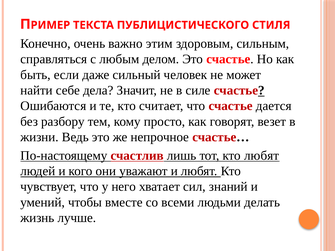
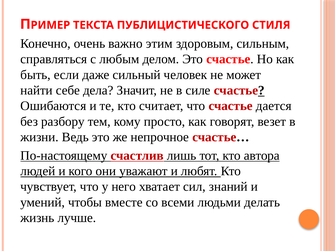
кто любят: любят -> автора
